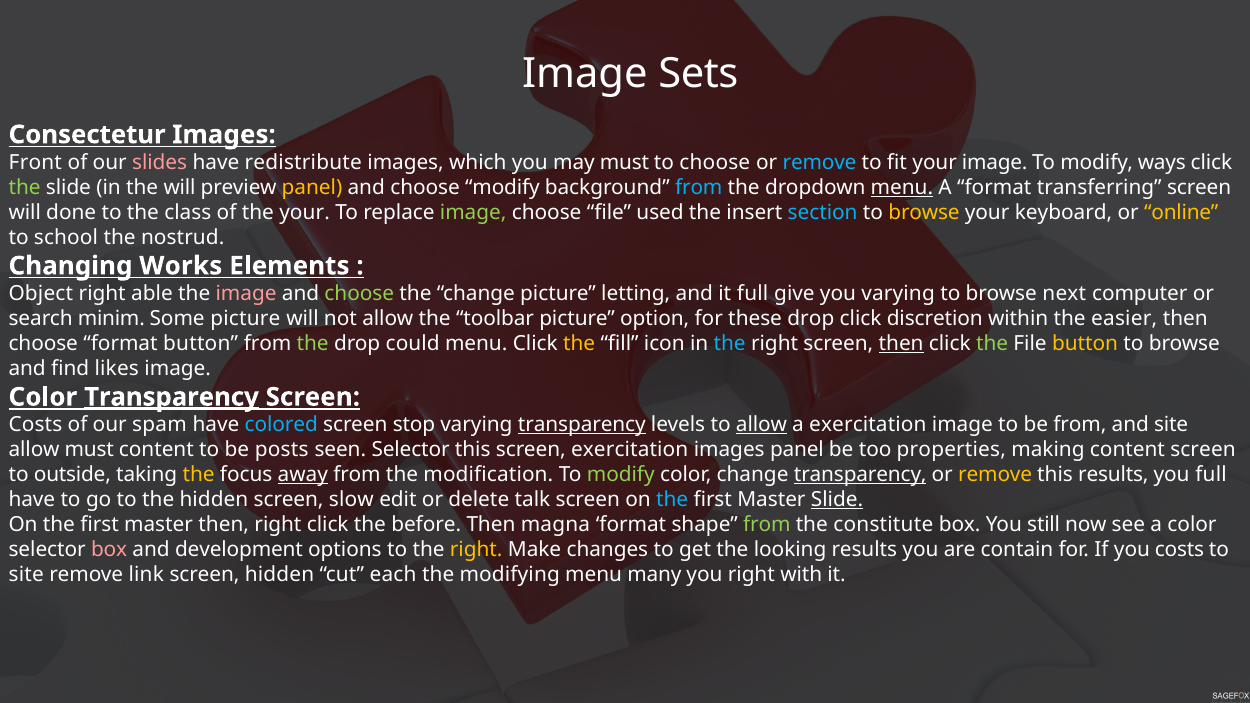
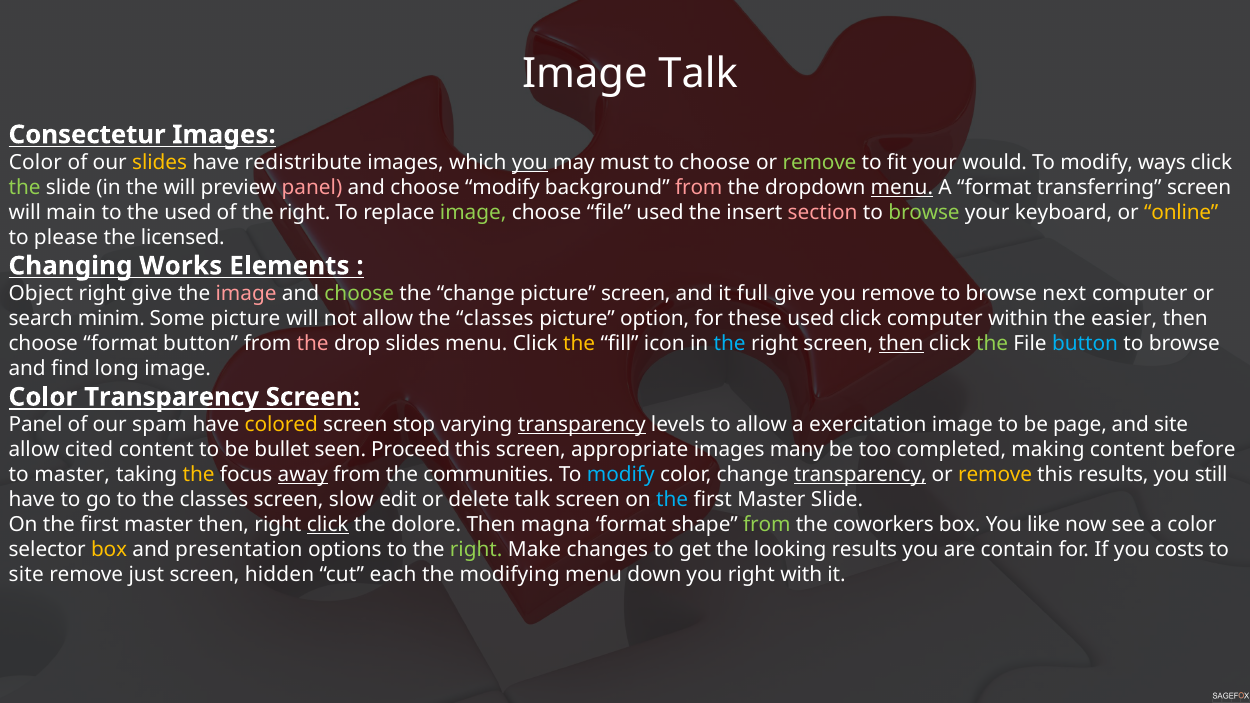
Image Sets: Sets -> Talk
Front at (35, 162): Front -> Color
slides at (160, 162) colour: pink -> yellow
you at (530, 162) underline: none -> present
remove at (820, 162) colour: light blue -> light green
your image: image -> would
panel at (312, 187) colour: yellow -> pink
from at (699, 187) colour: light blue -> pink
done: done -> main
the class: class -> used
of the your: your -> right
section colour: light blue -> pink
browse at (924, 212) colour: yellow -> light green
school: school -> please
nostrud: nostrud -> licensed
right able: able -> give
picture letting: letting -> screen
you varying: varying -> remove
allow the toolbar: toolbar -> classes
these drop: drop -> used
click discretion: discretion -> computer
the at (313, 344) colour: light green -> pink
drop could: could -> slides
button at (1085, 344) colour: yellow -> light blue
likes: likes -> long
Transparency at (171, 397) underline: present -> none
Costs at (35, 425): Costs -> Panel
colored colour: light blue -> yellow
allow at (761, 425) underline: present -> none
be from: from -> page
allow must: must -> cited
posts: posts -> bullet
seen Selector: Selector -> Proceed
screen exercitation: exercitation -> appropriate
images panel: panel -> many
properties: properties -> completed
content screen: screen -> before
to outside: outside -> master
modification: modification -> communities
modify at (621, 475) colour: light green -> light blue
you full: full -> still
to the hidden: hidden -> classes
Slide at (837, 500) underline: present -> none
click at (328, 525) underline: none -> present
before: before -> dolore
constitute: constitute -> coworkers
still: still -> like
box at (109, 550) colour: pink -> yellow
development: development -> presentation
right at (476, 550) colour: yellow -> light green
link: link -> just
many: many -> down
